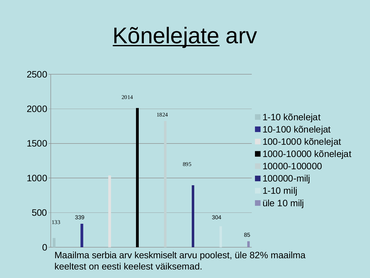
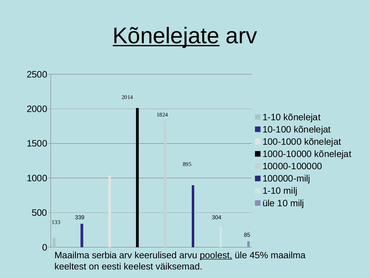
keskmiselt: keskmiselt -> keerulised
poolest underline: none -> present
82%: 82% -> 45%
